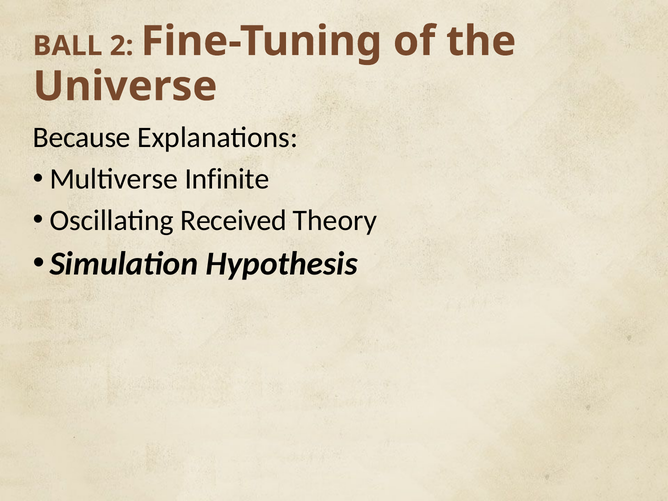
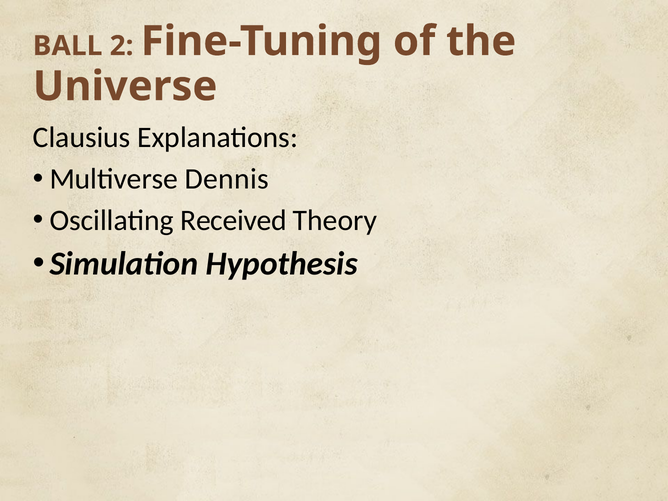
Because: Because -> Clausius
Infinite: Infinite -> Dennis
